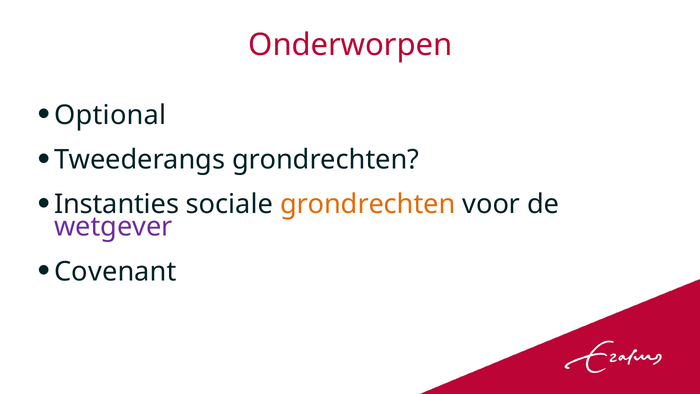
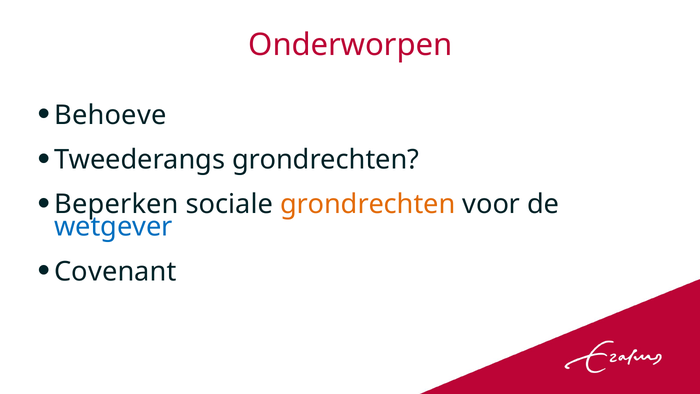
Optional: Optional -> Behoeve
Instanties: Instanties -> Beperken
wetgever colour: purple -> blue
